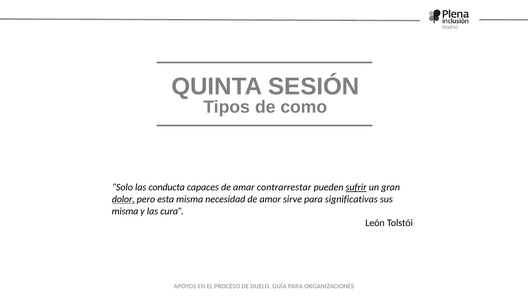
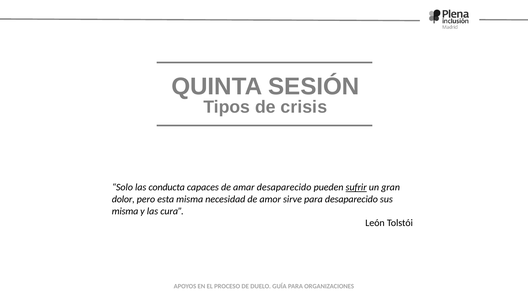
como: como -> crisis
amar contrarrestar: contrarrestar -> desaparecido
dolor underline: present -> none
para significativas: significativas -> desaparecido
